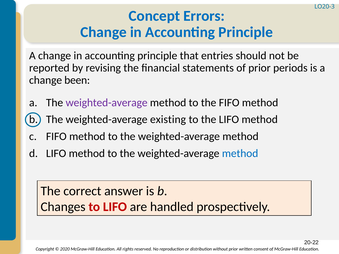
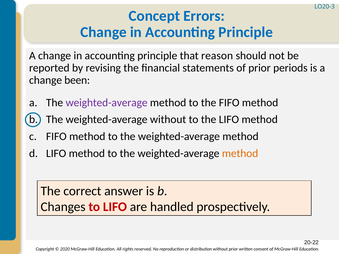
entries: entries -> reason
weighted-average existing: existing -> without
method at (240, 153) colour: blue -> orange
